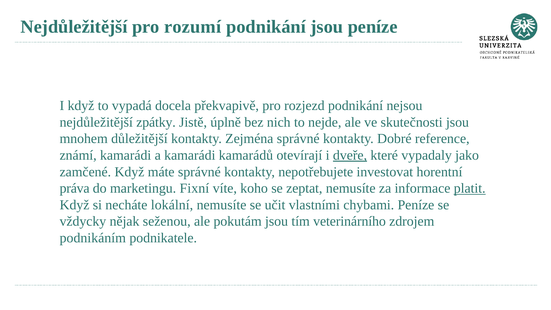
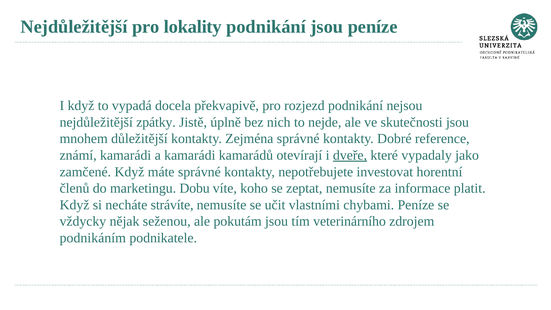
rozumí: rozumí -> lokality
práva: práva -> členů
Fixní: Fixní -> Dobu
platit underline: present -> none
lokální: lokální -> strávíte
